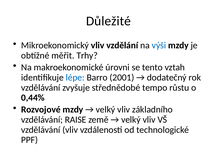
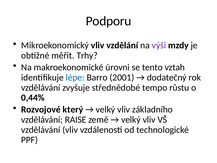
Důležité: Důležité -> Podporu
výši colour: blue -> purple
Rozvojové mzdy: mzdy -> který
